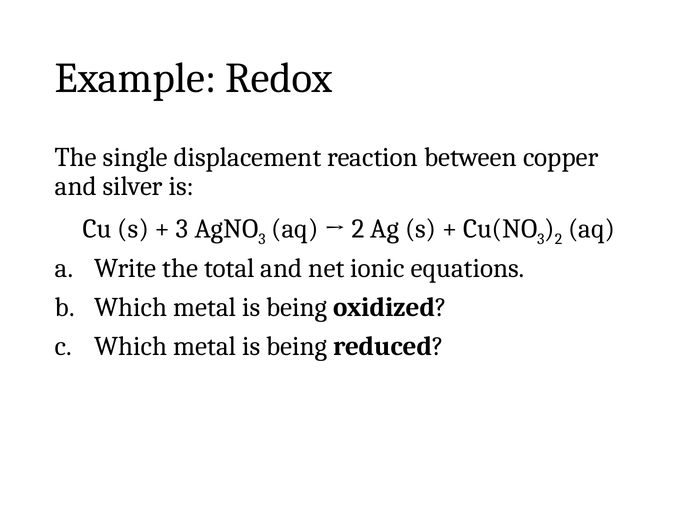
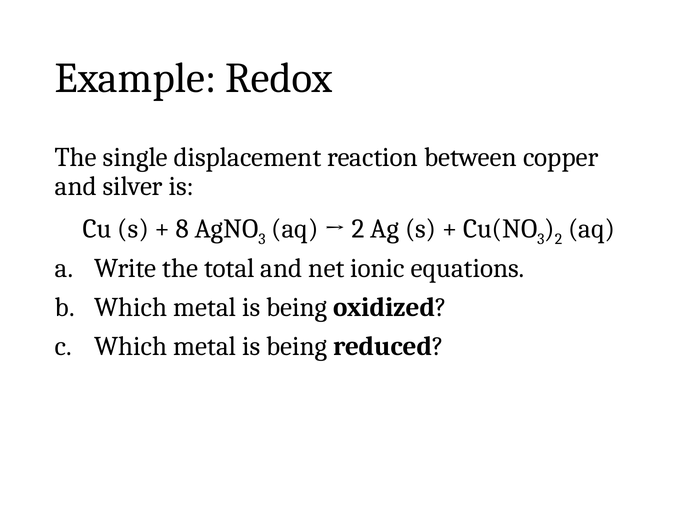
3 at (182, 229): 3 -> 8
